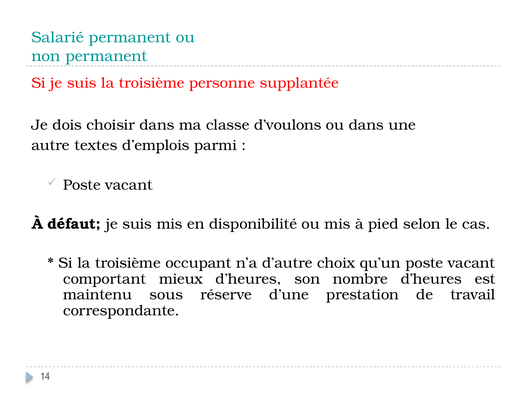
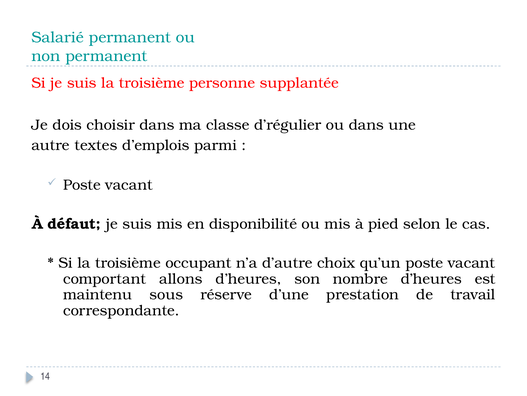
d’voulons: d’voulons -> d’régulier
mieux: mieux -> allons
